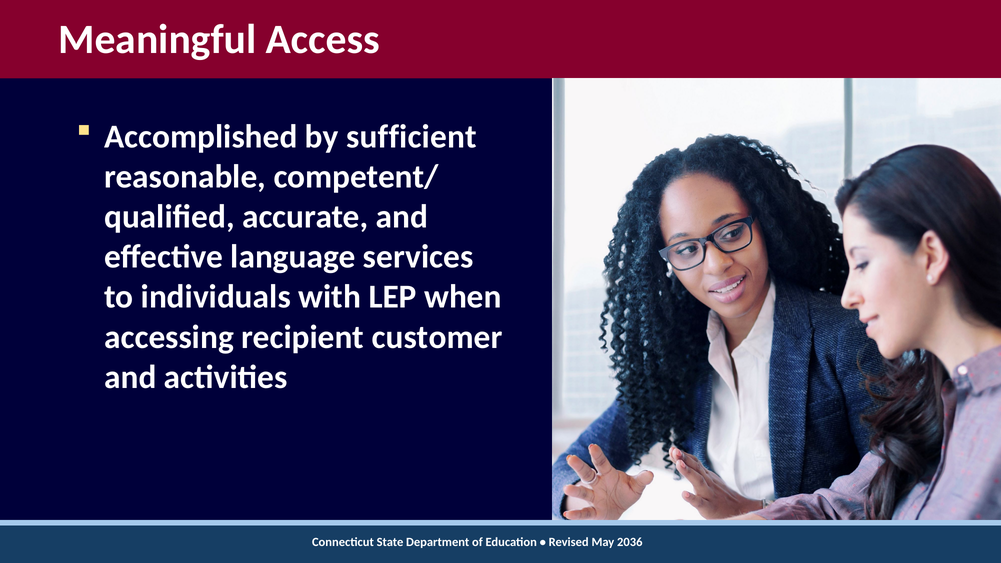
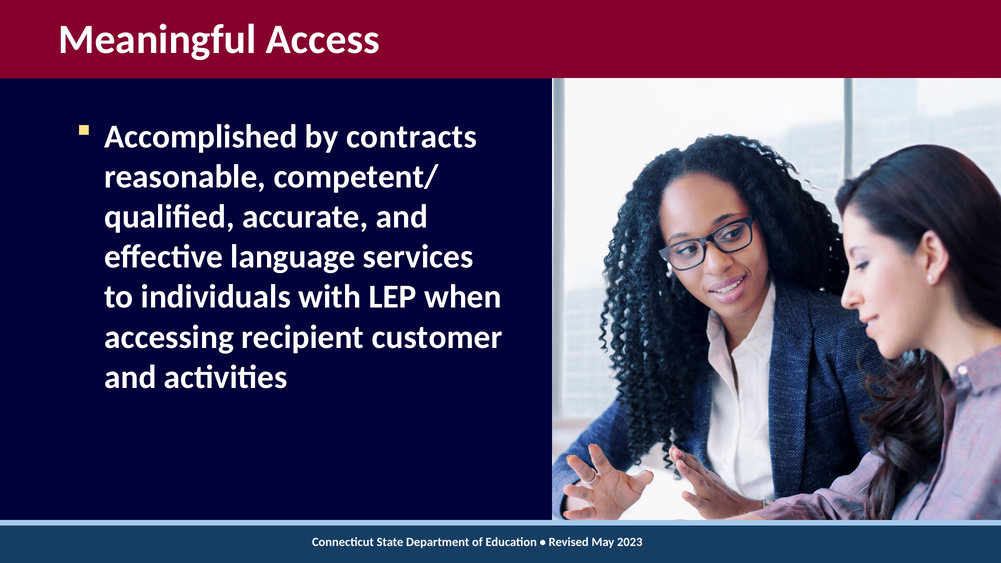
sufficient: sufficient -> contracts
2036: 2036 -> 2023
